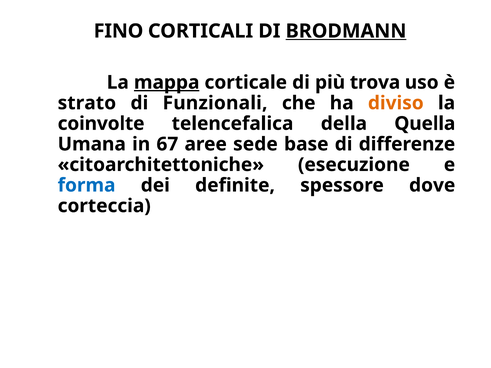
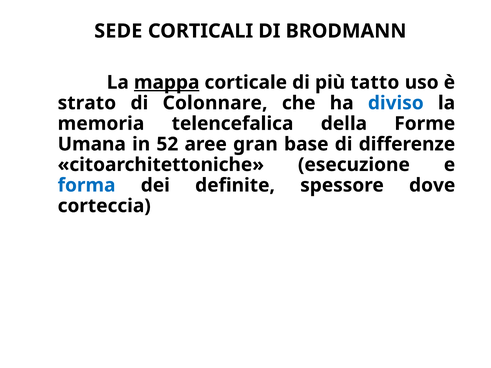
FINO: FINO -> SEDE
BRODMANN underline: present -> none
trova: trova -> tatto
Funzionali: Funzionali -> Colonnare
diviso colour: orange -> blue
coinvolte: coinvolte -> memoria
Quella: Quella -> Forme
67: 67 -> 52
sede: sede -> gran
